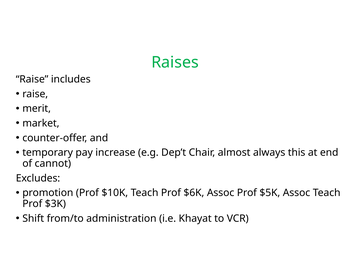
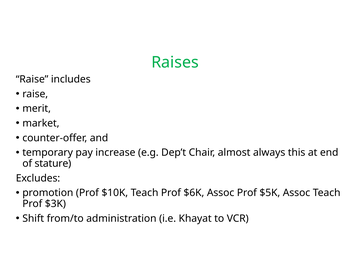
cannot: cannot -> stature
